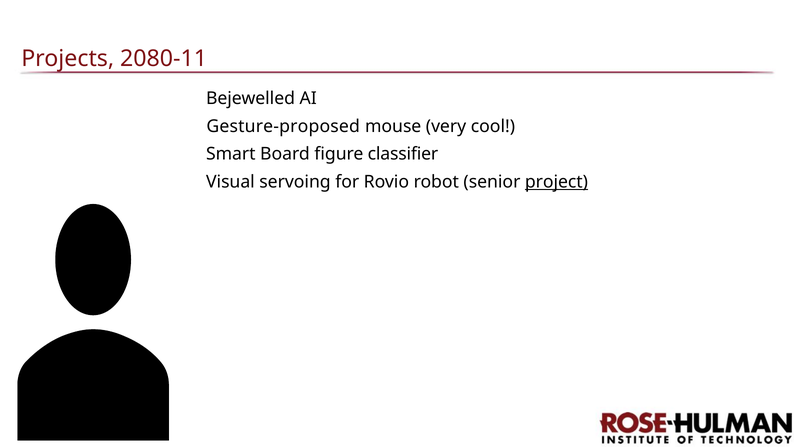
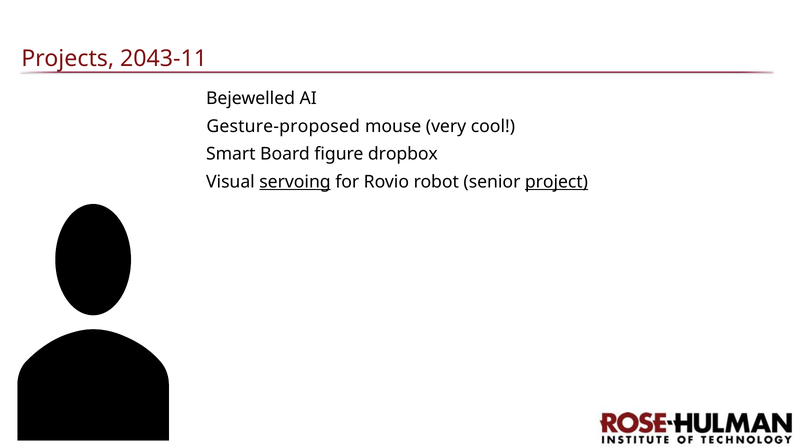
2080-11: 2080-11 -> 2043-11
classifier: classifier -> dropbox
servoing underline: none -> present
